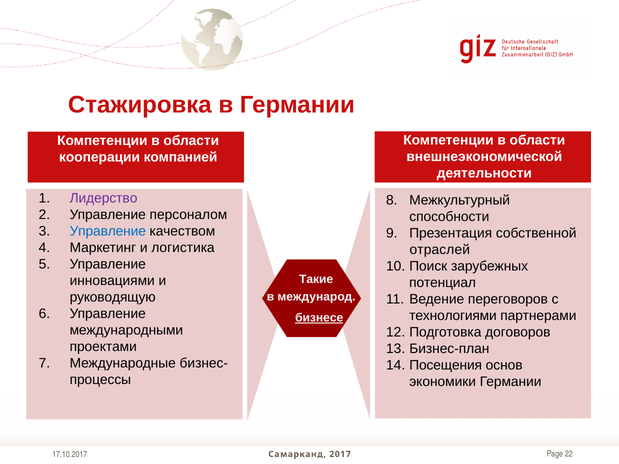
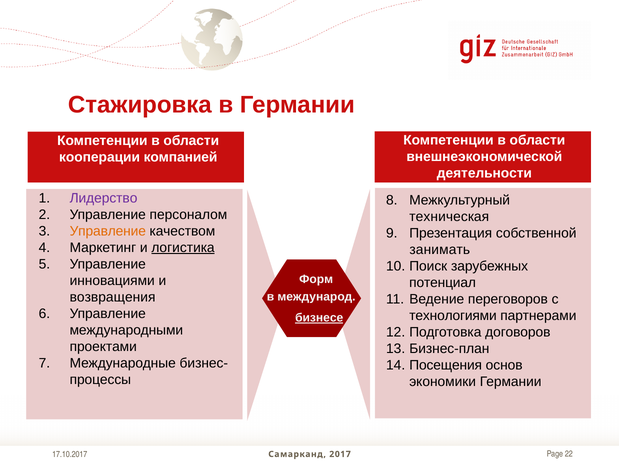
способности: способности -> техническая
Управление at (108, 231) colour: blue -> orange
логистика underline: none -> present
отраслей: отраслей -> занимать
Такие: Такие -> Форм
руководящую: руководящую -> возвращения
